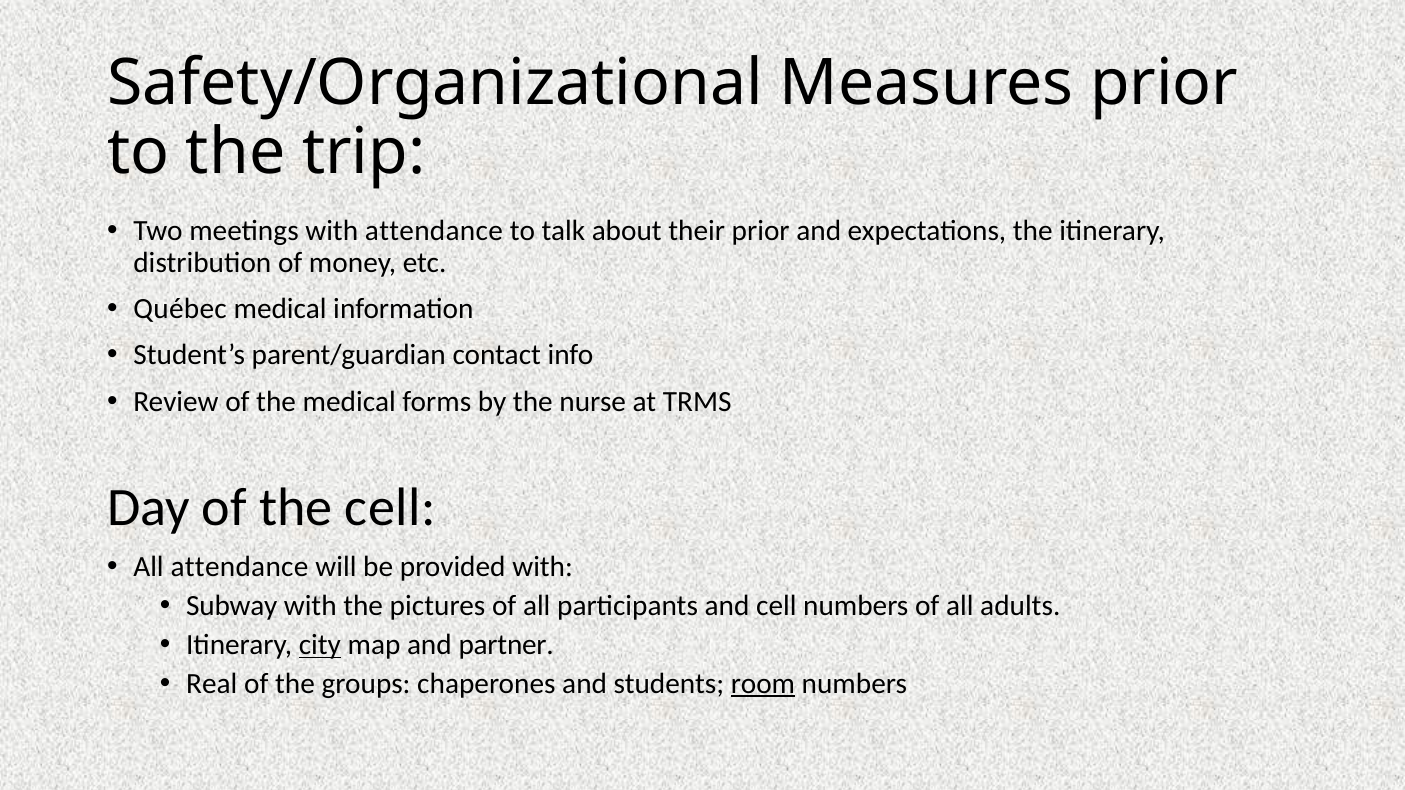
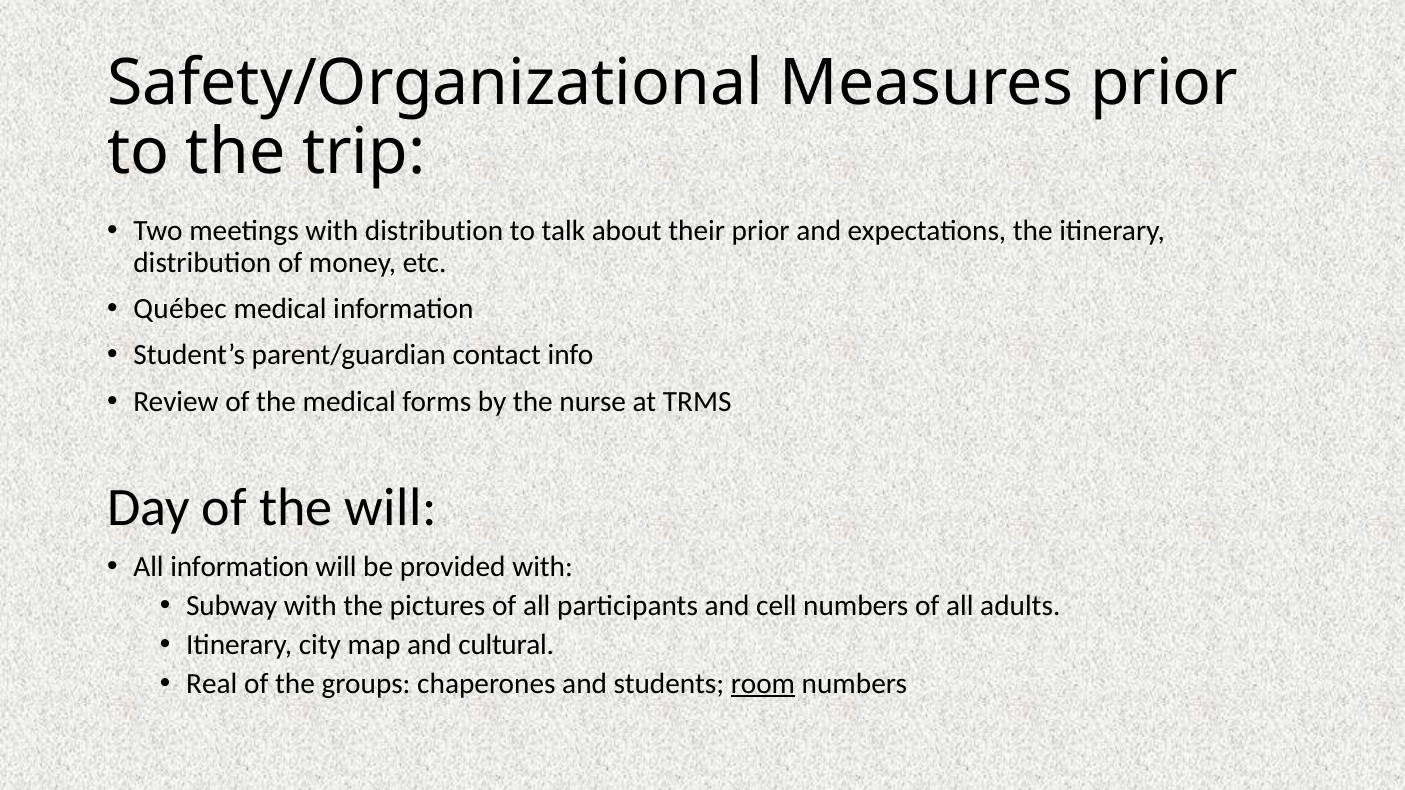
with attendance: attendance -> distribution
the cell: cell -> will
All attendance: attendance -> information
city underline: present -> none
partner: partner -> cultural
